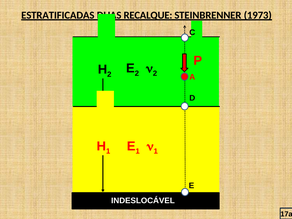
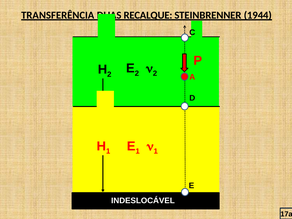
ESTRATIFICADAS: ESTRATIFICADAS -> TRANSFERÊNCIA
1973: 1973 -> 1944
